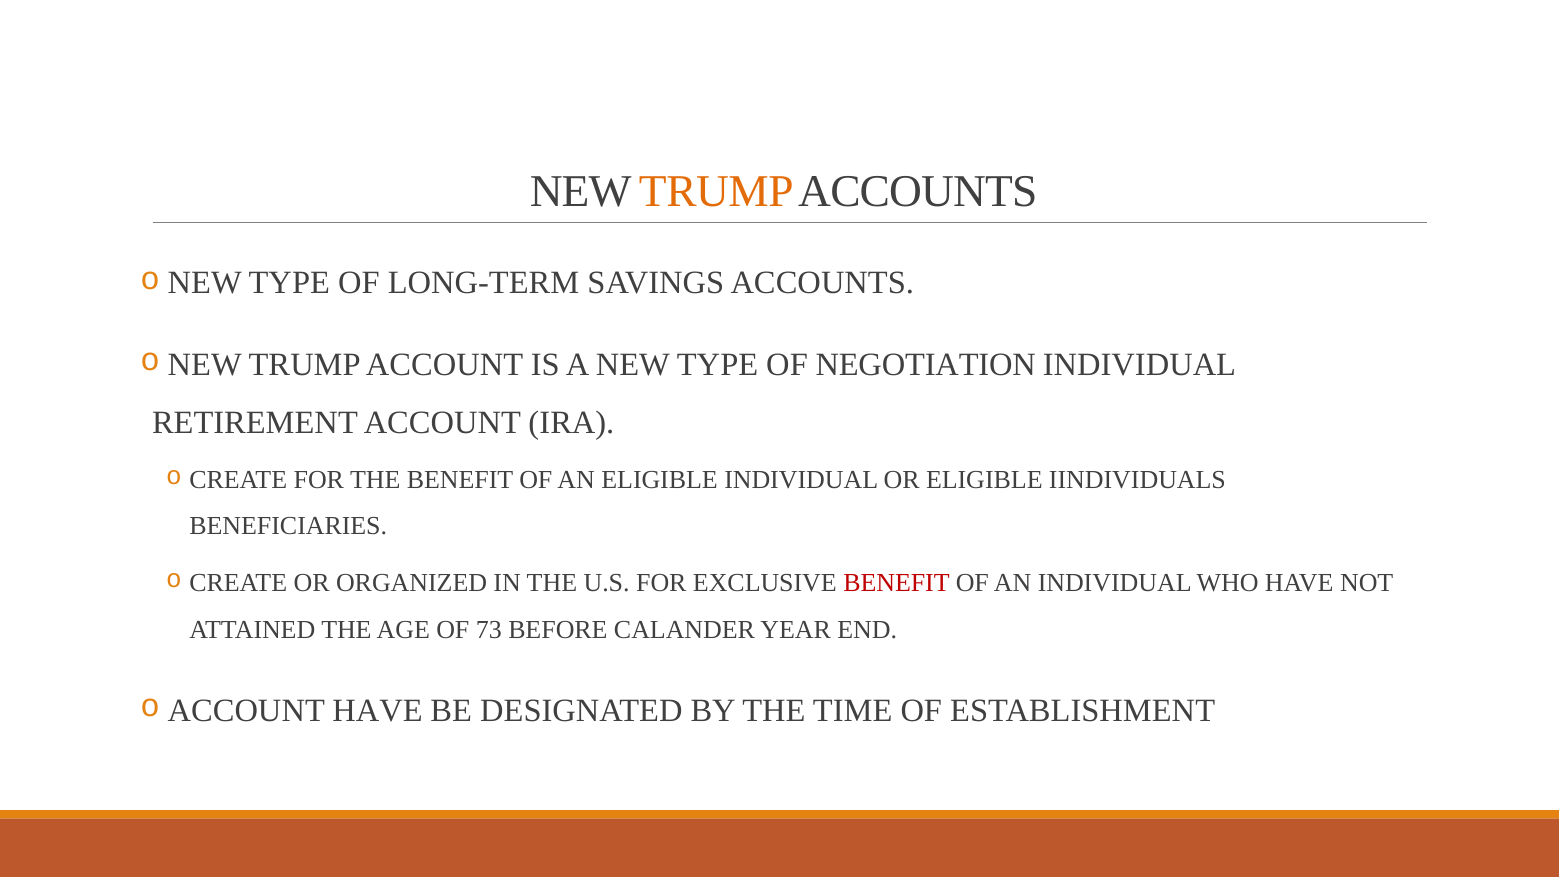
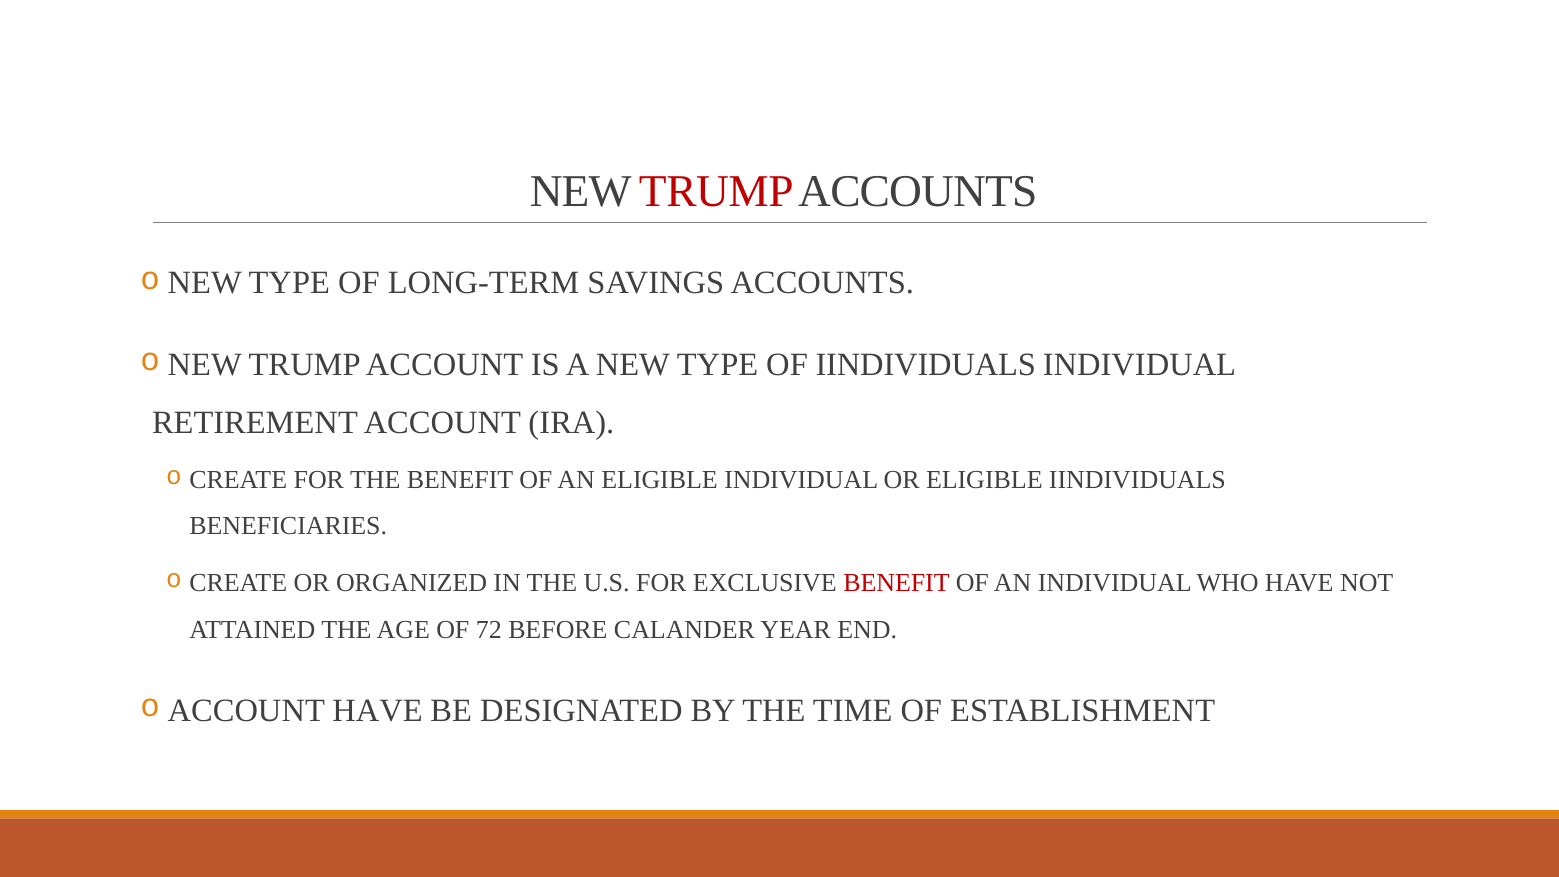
TRUMP at (716, 192) colour: orange -> red
OF NEGOTIATION: NEGOTIATION -> IINDIVIDUALS
73: 73 -> 72
